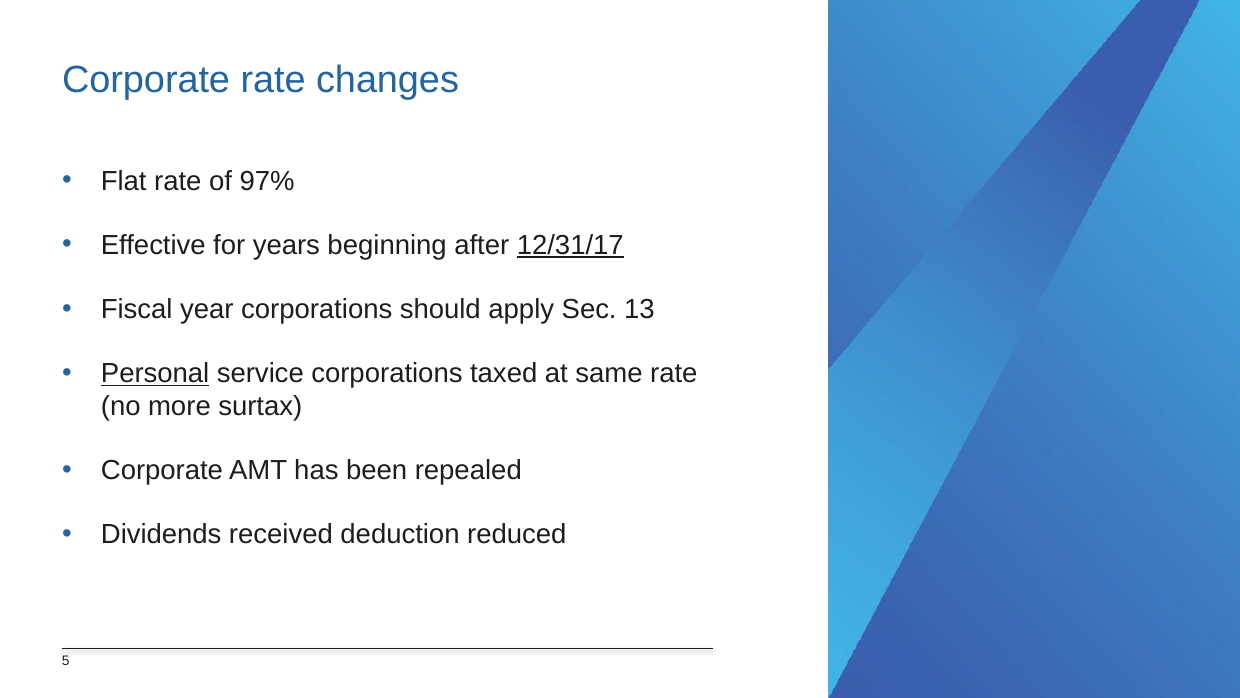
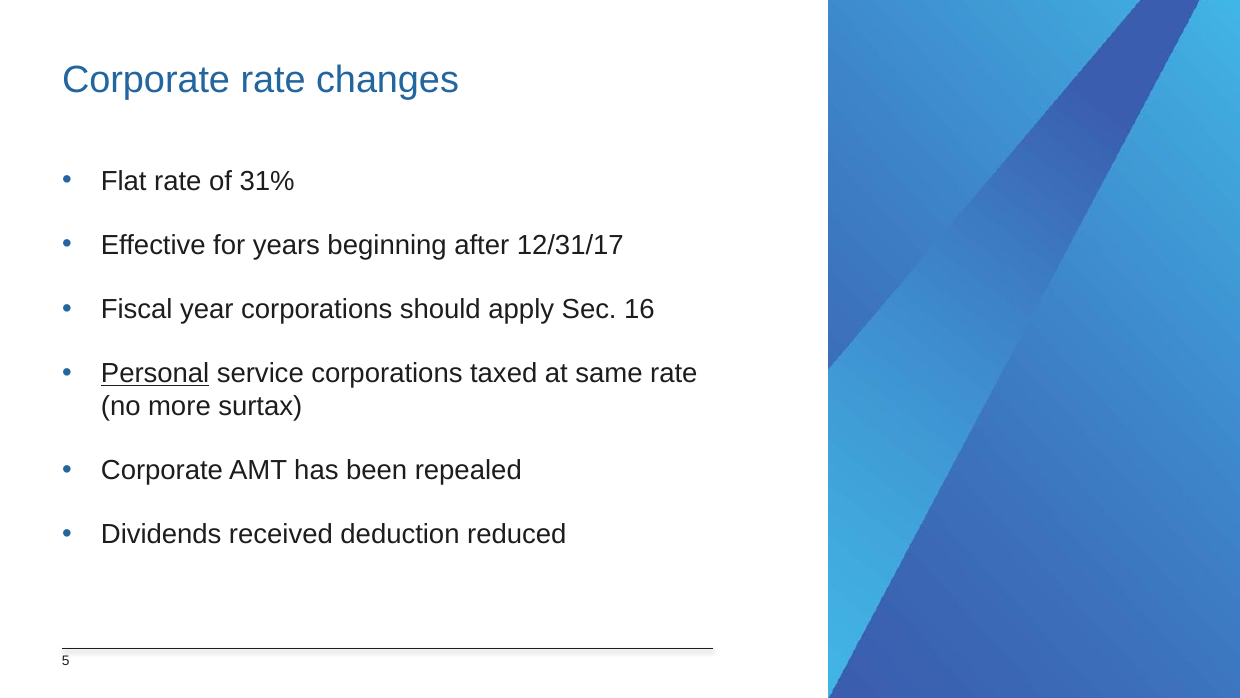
97%: 97% -> 31%
12/31/17 underline: present -> none
13: 13 -> 16
